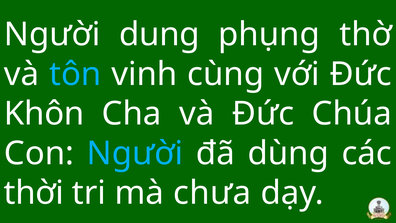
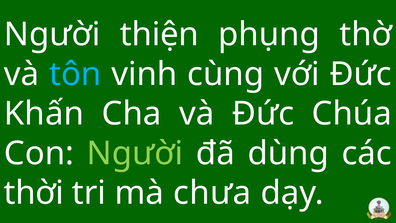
dung: dung -> thiện
Khôn: Khôn -> Khấn
Người at (135, 153) colour: light blue -> light green
